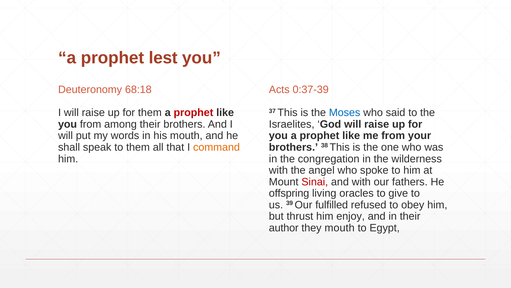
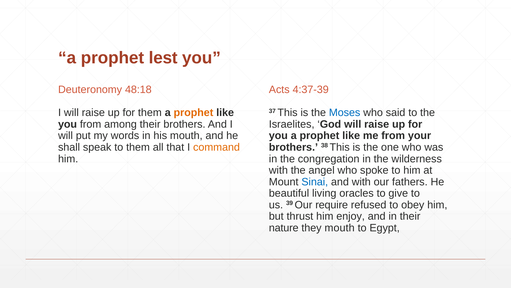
68:18: 68:18 -> 48:18
0:37-39: 0:37-39 -> 4:37-39
prophet at (193, 113) colour: red -> orange
Sinai colour: red -> blue
offspring: offspring -> beautiful
fulfilled: fulfilled -> require
author: author -> nature
